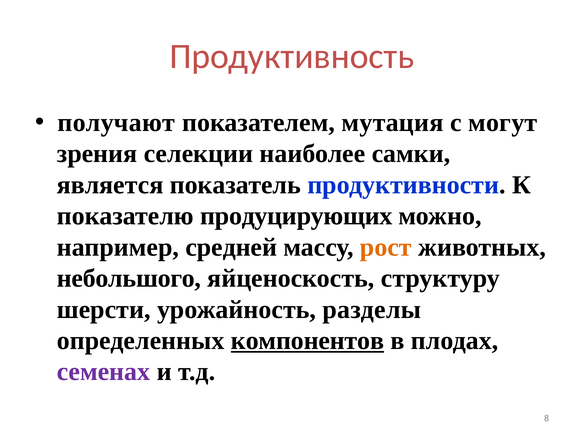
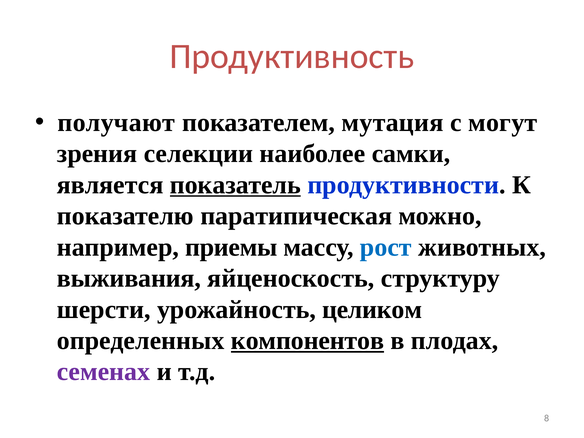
показатель underline: none -> present
продуцирующих: продуцирующих -> паратипическая
средней: средней -> приемы
рост colour: orange -> blue
небольшого: небольшого -> выживания
разделы: разделы -> целиком
